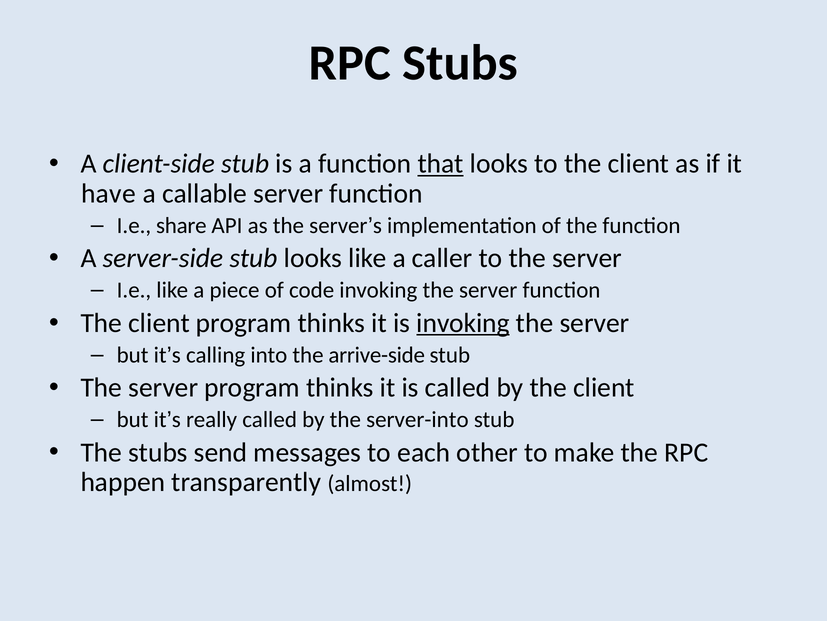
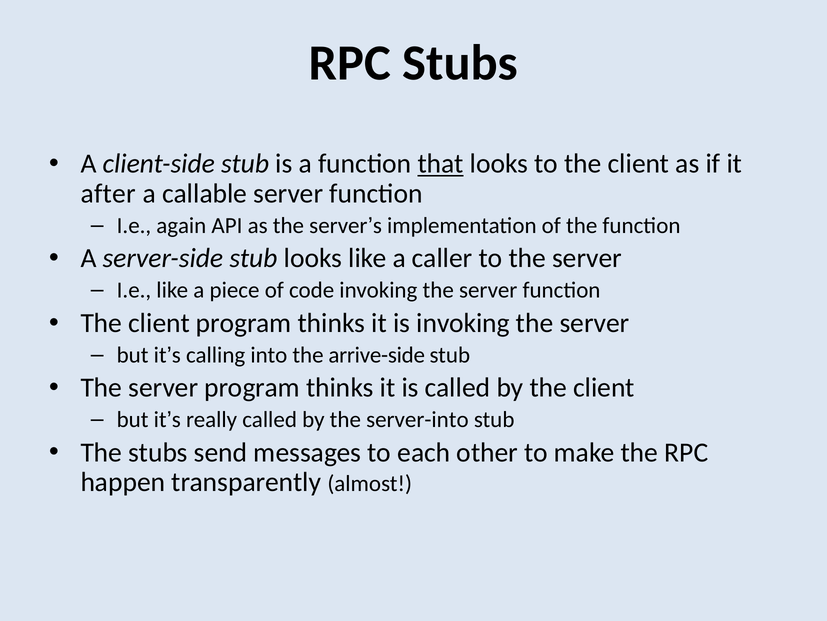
have: have -> after
share: share -> again
invoking at (463, 323) underline: present -> none
